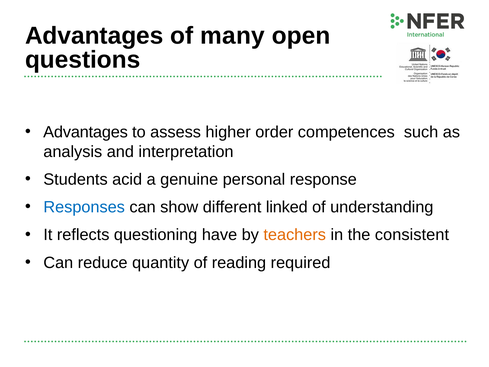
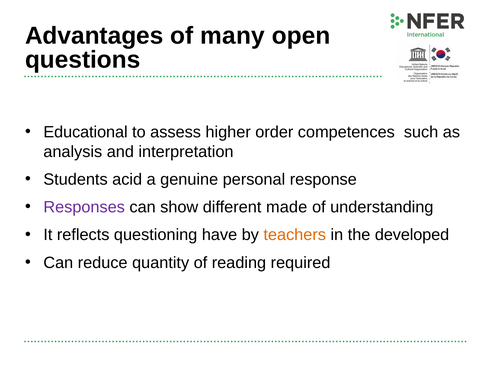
Advantages at (86, 132): Advantages -> Educational
Responses colour: blue -> purple
linked: linked -> made
consistent: consistent -> developed
